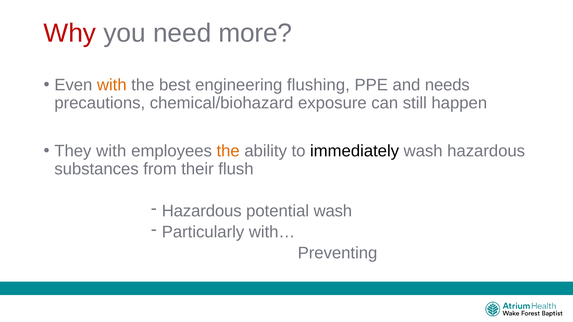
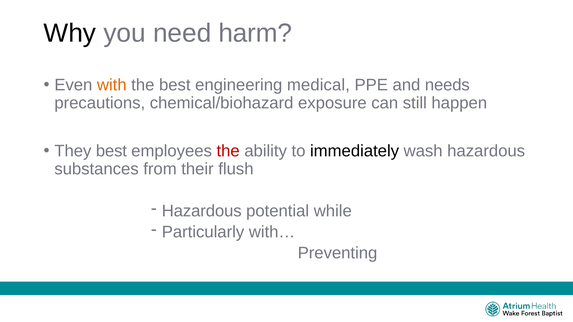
Why colour: red -> black
more: more -> harm
flushing: flushing -> medical
They with: with -> best
the at (228, 151) colour: orange -> red
potential wash: wash -> while
